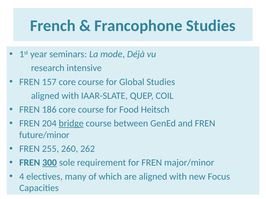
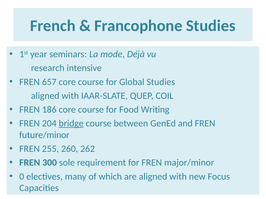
157: 157 -> 657
Heitsch: Heitsch -> Writing
300 underline: present -> none
4: 4 -> 0
